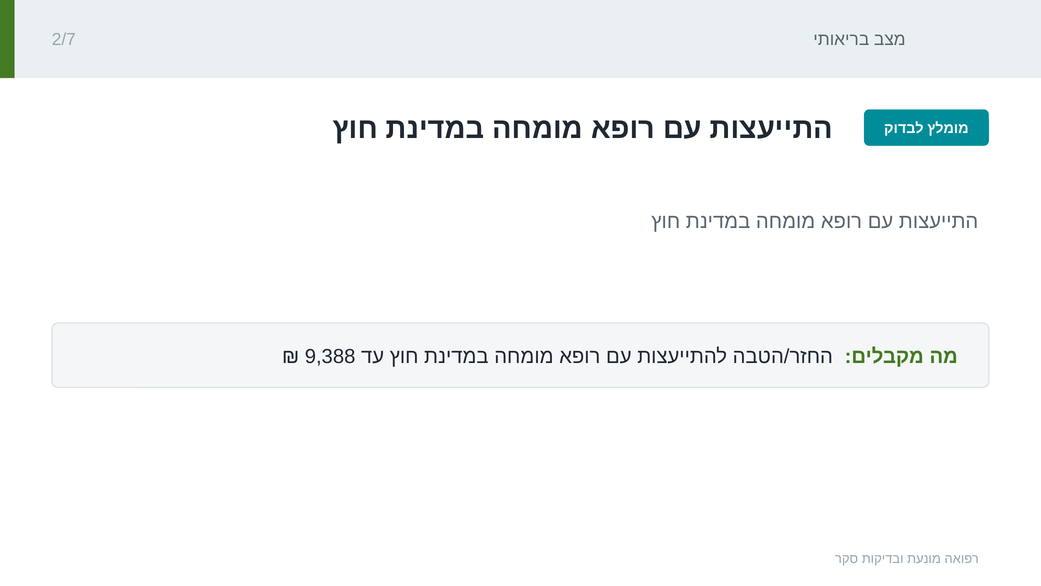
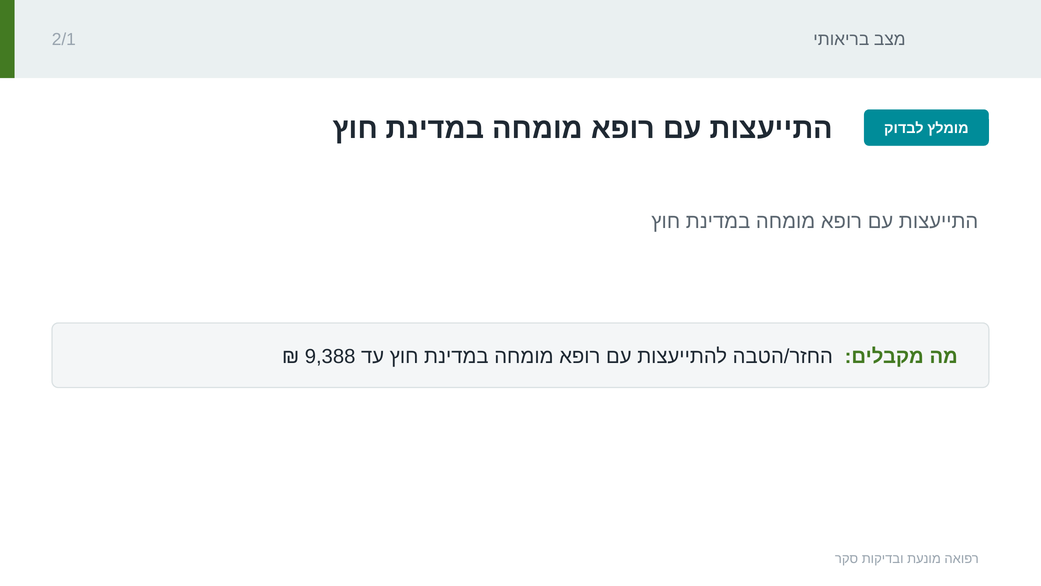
2/7: 2/7 -> 2/1
